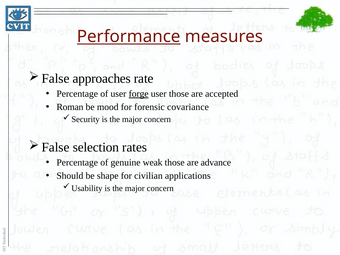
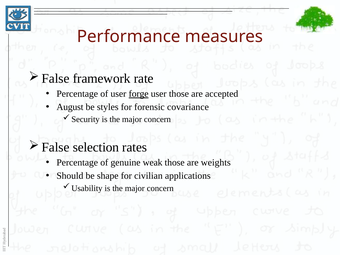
Performance underline: present -> none
approaches: approaches -> framework
Roman: Roman -> August
mood: mood -> styles
advance: advance -> weights
